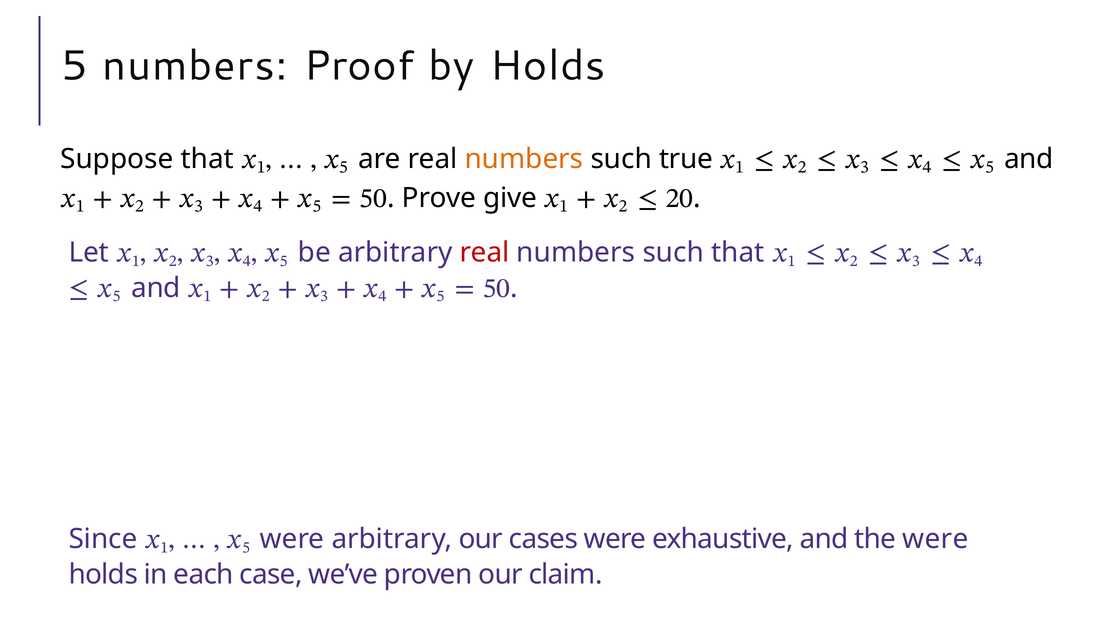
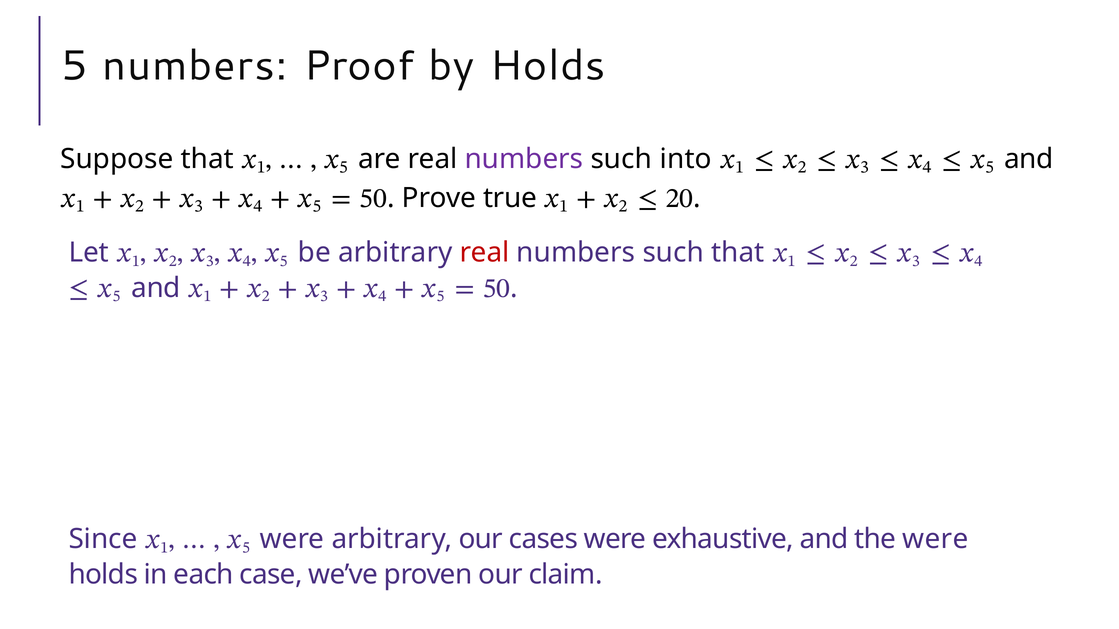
numbers at (524, 159) colour: orange -> purple
true: true -> into
give: give -> true
